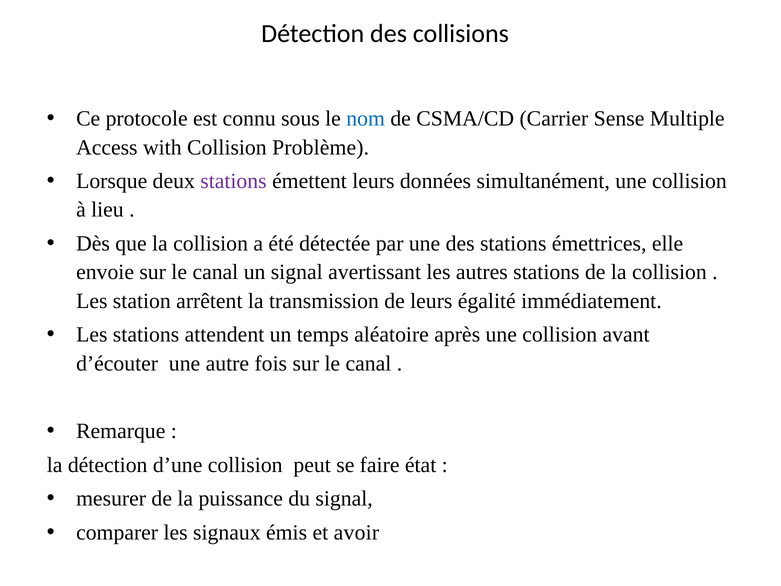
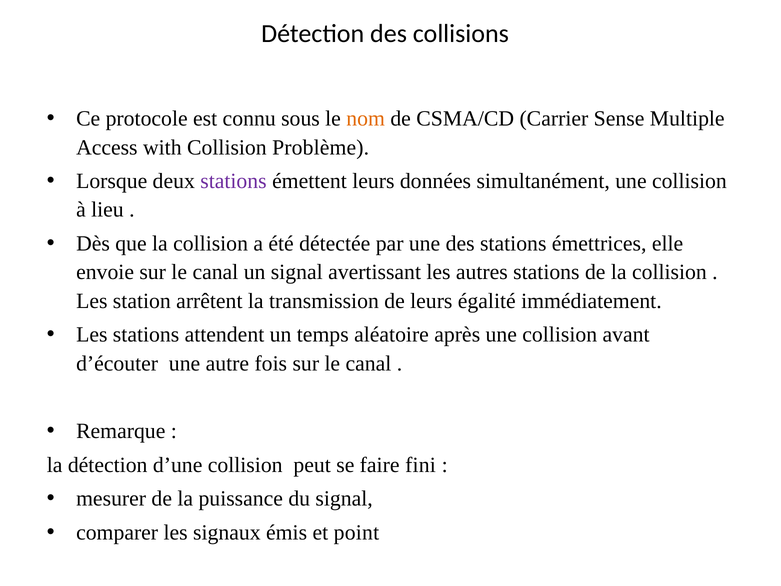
nom colour: blue -> orange
état: état -> fini
avoir: avoir -> point
